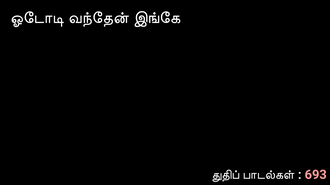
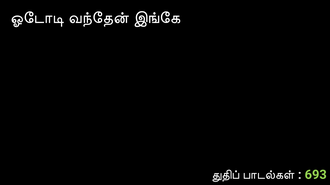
693 colour: pink -> light green
